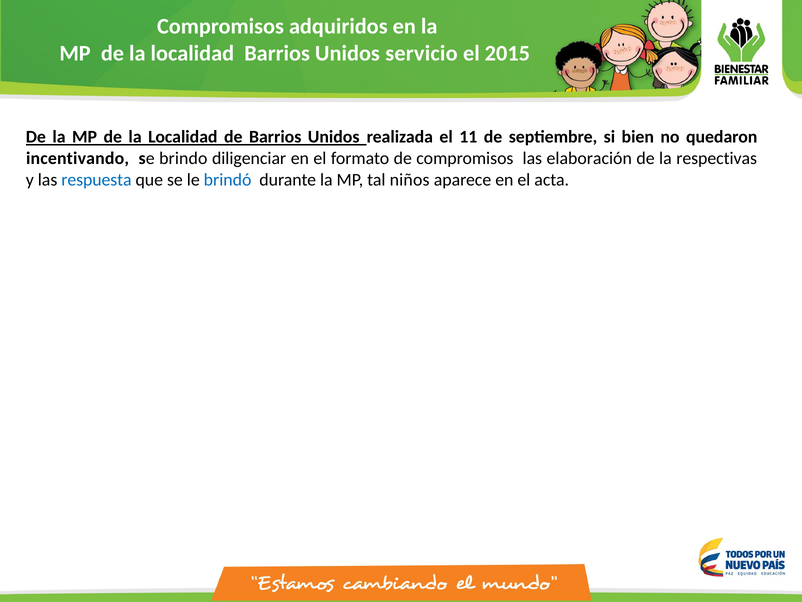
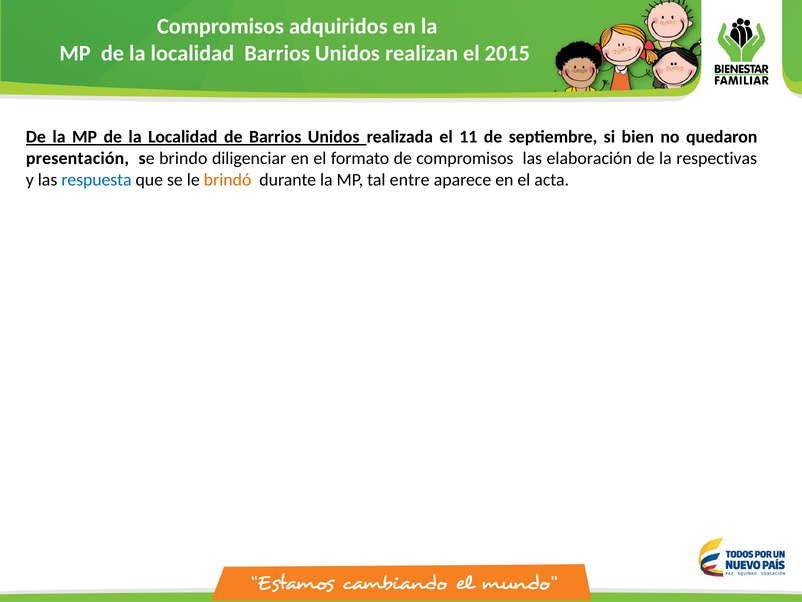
servicio: servicio -> realizan
incentivando: incentivando -> presentación
brindó colour: blue -> orange
niños: niños -> entre
